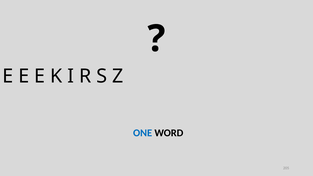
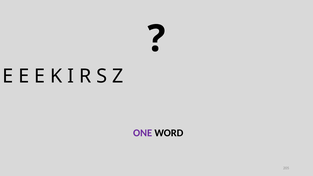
ONE colour: blue -> purple
